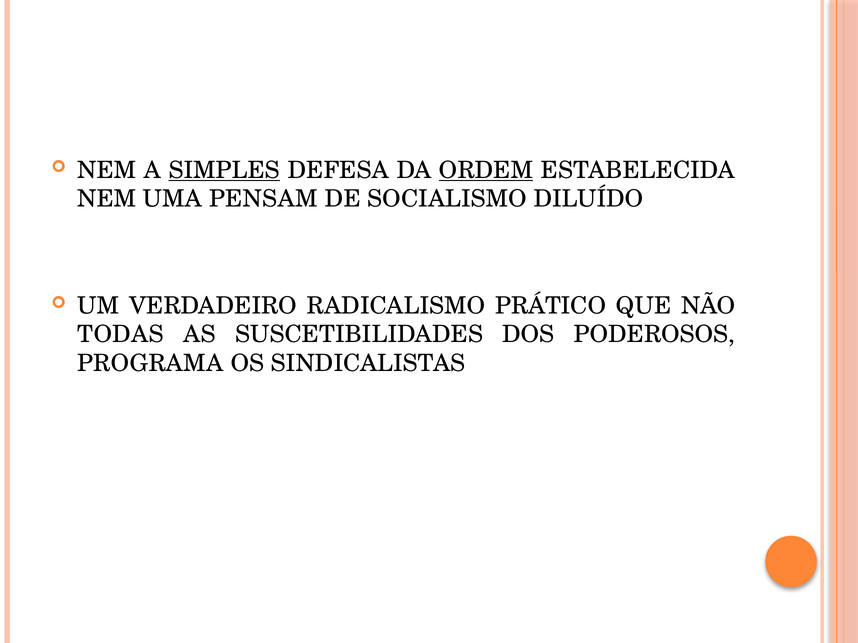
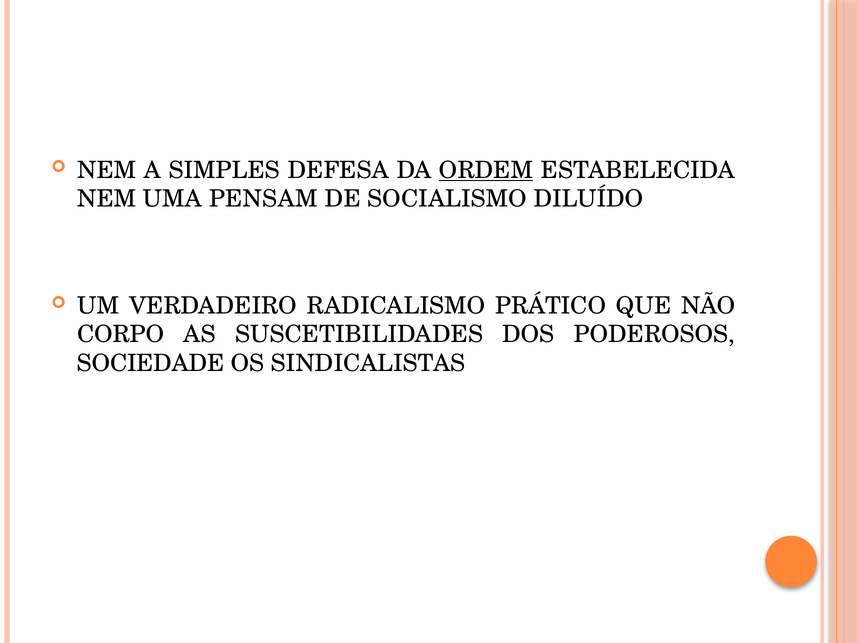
SIMPLES underline: present -> none
TODAS: TODAS -> CORPO
PROGRAMA: PROGRAMA -> SOCIEDADE
